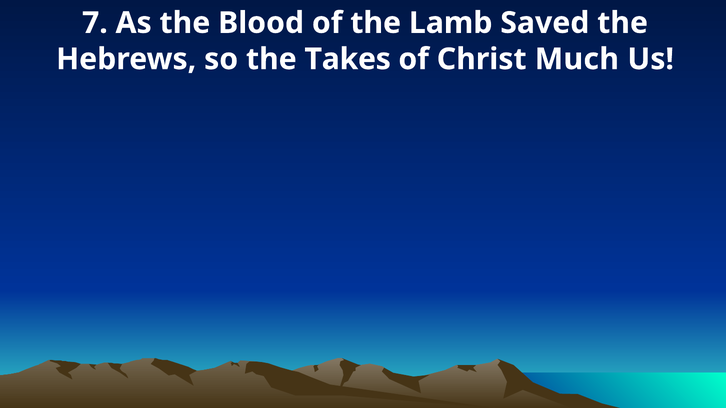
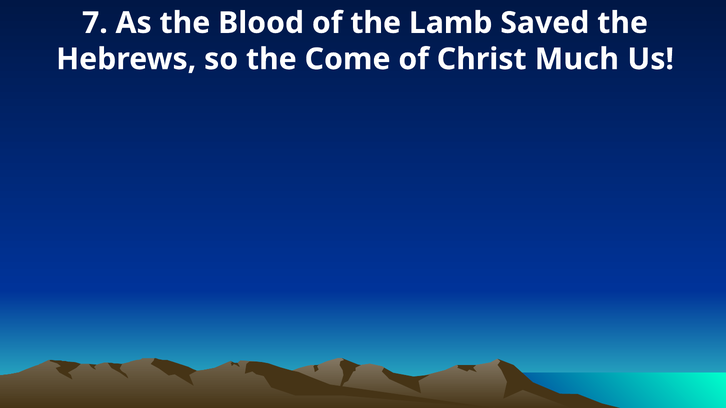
Takes: Takes -> Come
